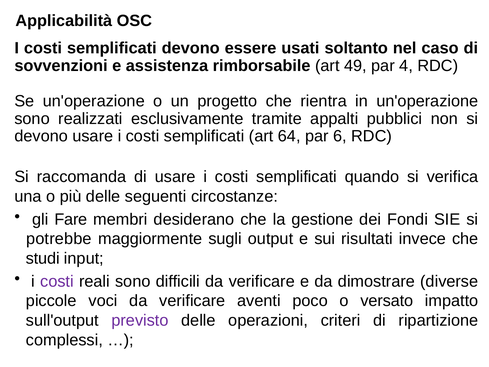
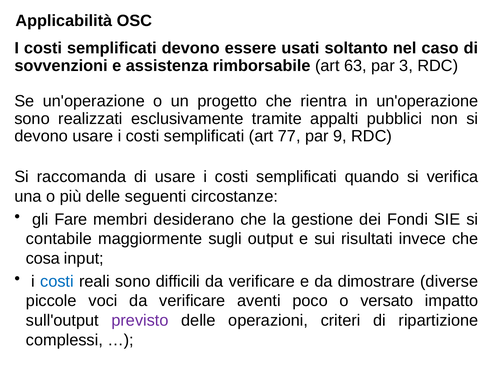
49: 49 -> 63
4: 4 -> 3
64: 64 -> 77
6: 6 -> 9
potrebbe: potrebbe -> contabile
studi: studi -> cosa
costi at (57, 281) colour: purple -> blue
